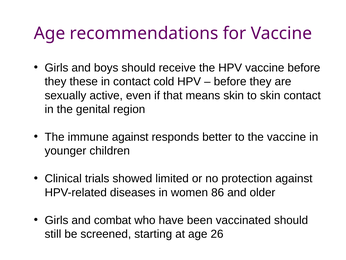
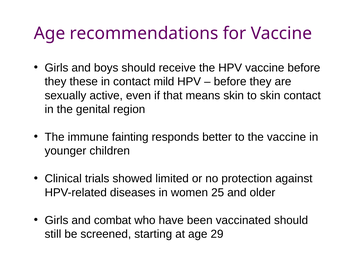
cold: cold -> mild
immune against: against -> fainting
86: 86 -> 25
26: 26 -> 29
